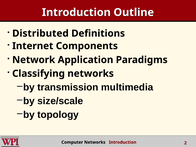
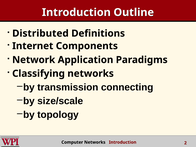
multimedia: multimedia -> connecting
